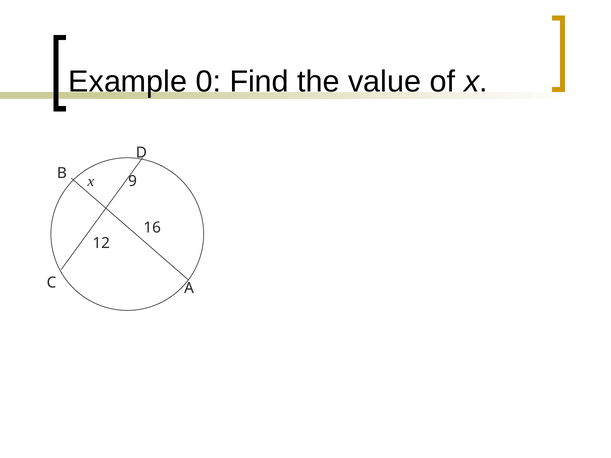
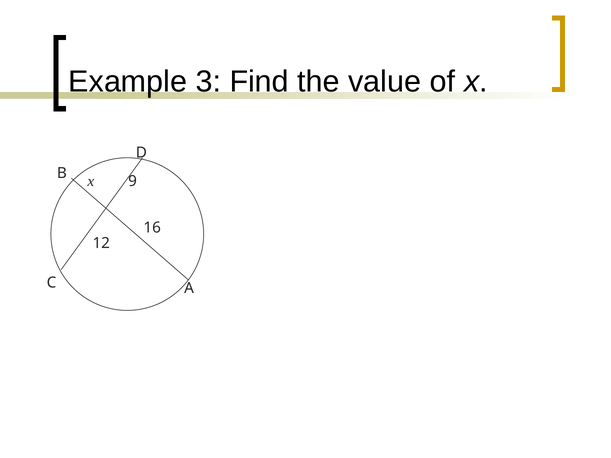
0: 0 -> 3
